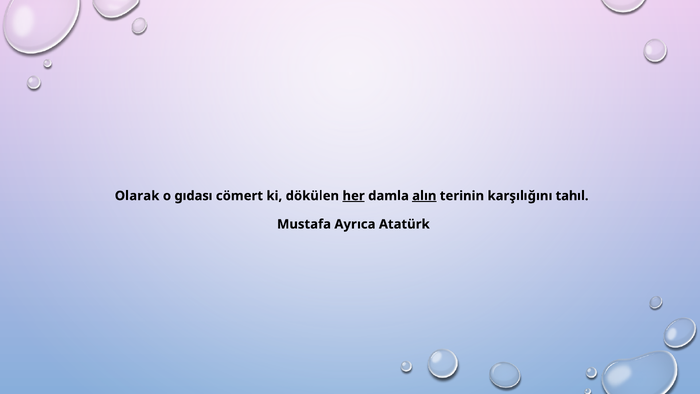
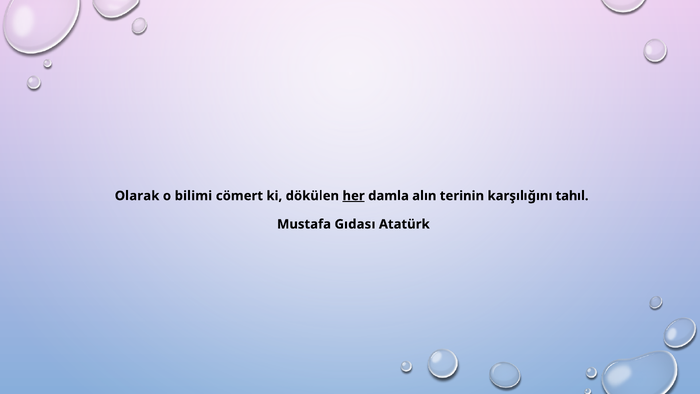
gıdası: gıdası -> bilimi
alın underline: present -> none
Ayrıca: Ayrıca -> Gıdası
